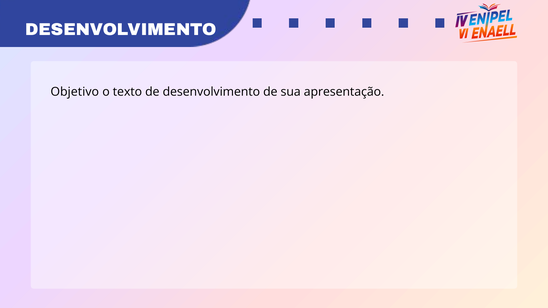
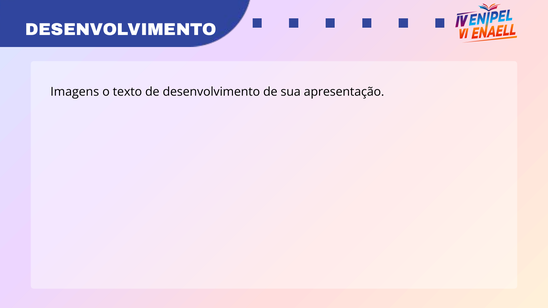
Objetivo: Objetivo -> Imagens
